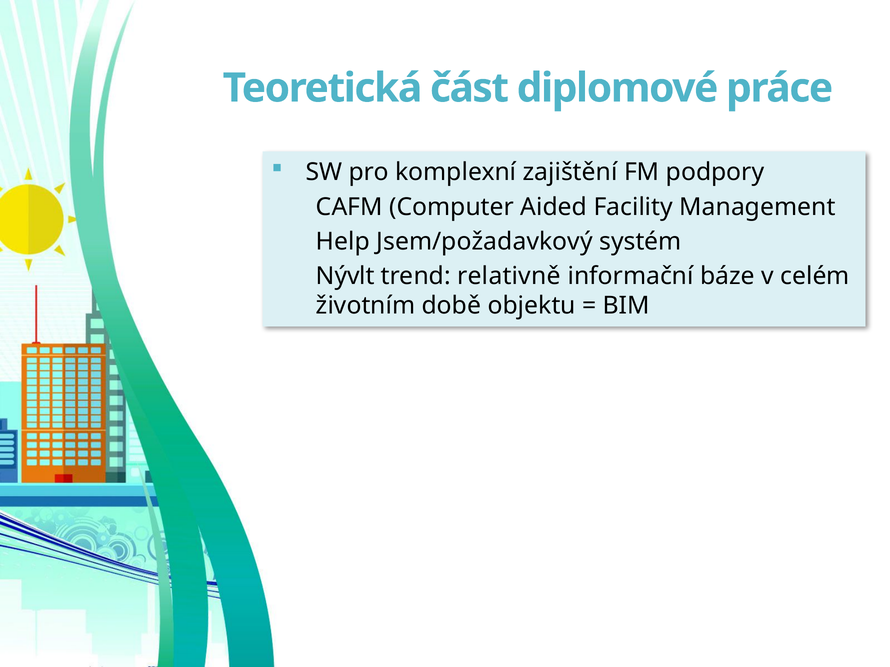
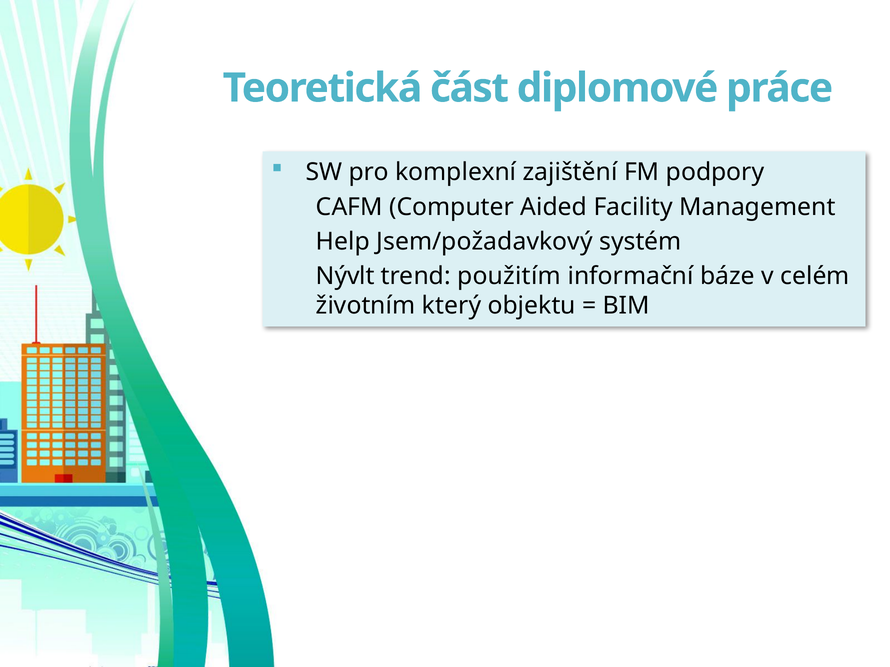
relativně: relativně -> použitím
době: době -> který
